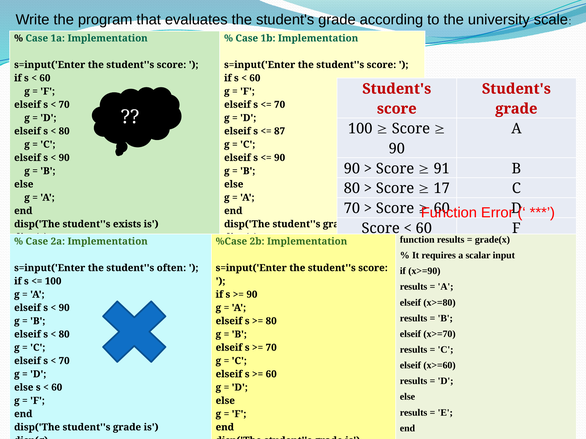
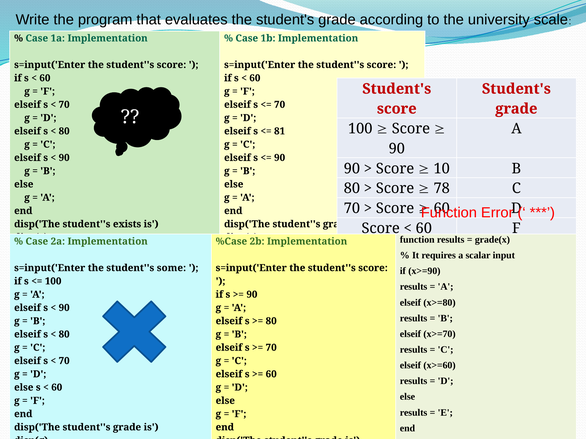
87: 87 -> 81
91: 91 -> 10
17: 17 -> 78
often: often -> some
